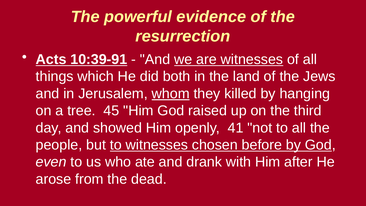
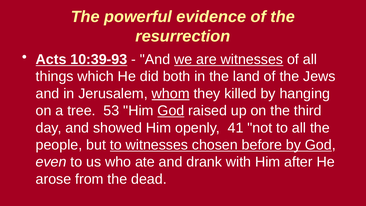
10:39-91: 10:39-91 -> 10:39-93
45: 45 -> 53
God at (171, 111) underline: none -> present
